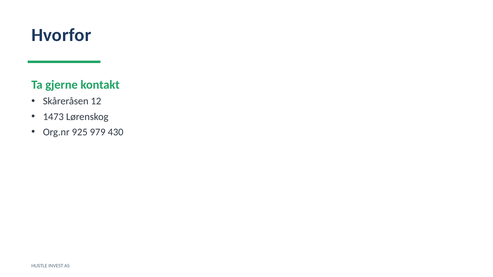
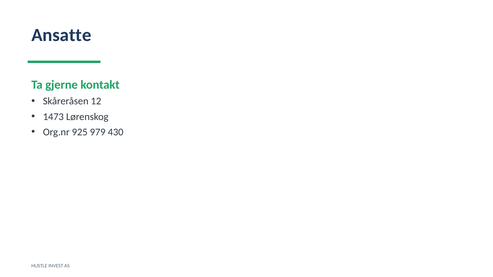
Hvorfor: Hvorfor -> Ansatte
